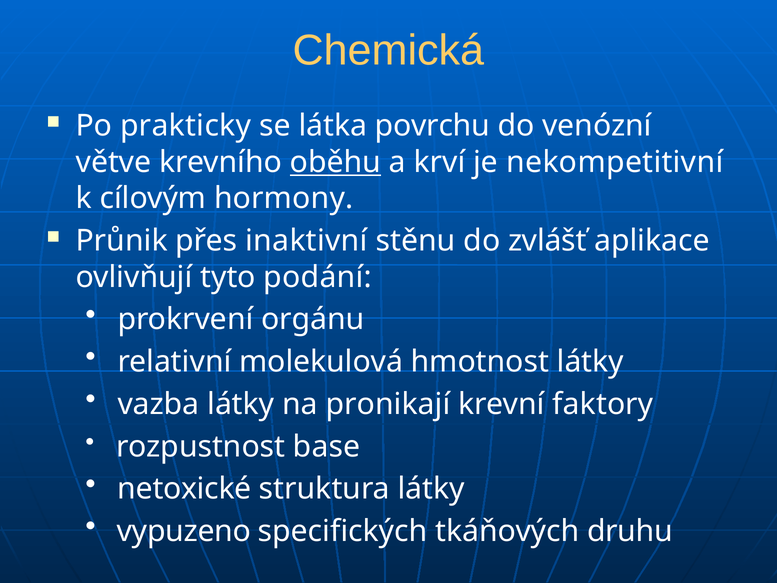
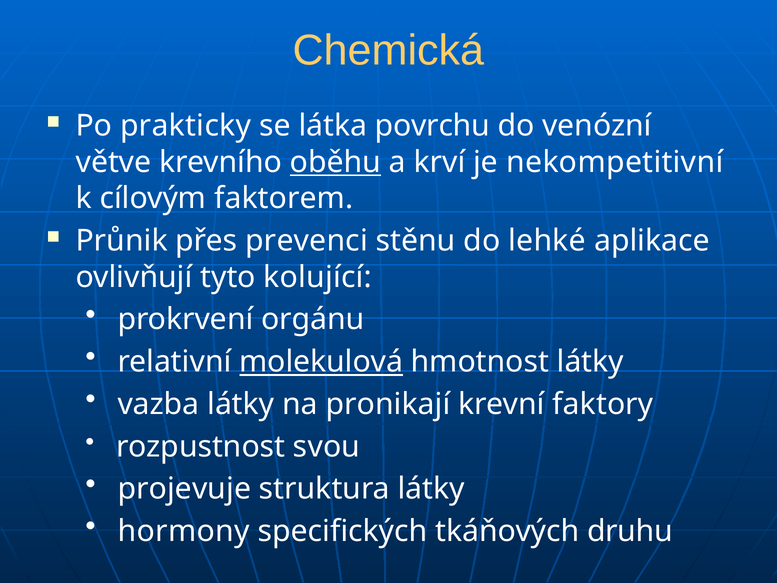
hormony: hormony -> faktorem
inaktivní: inaktivní -> prevenci
zvlášť: zvlášť -> lehké
podání: podání -> kolující
molekulová underline: none -> present
base: base -> svou
netoxické: netoxické -> projevuje
vypuzeno: vypuzeno -> hormony
